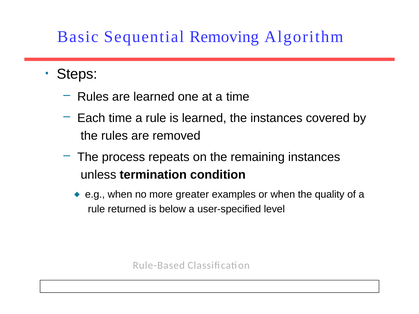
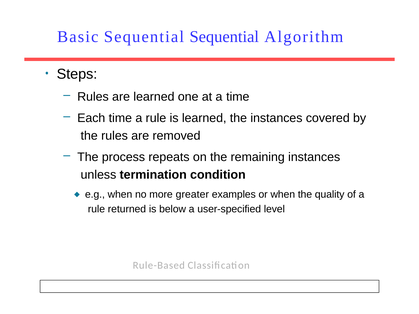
Sequential Removing: Removing -> Sequential
